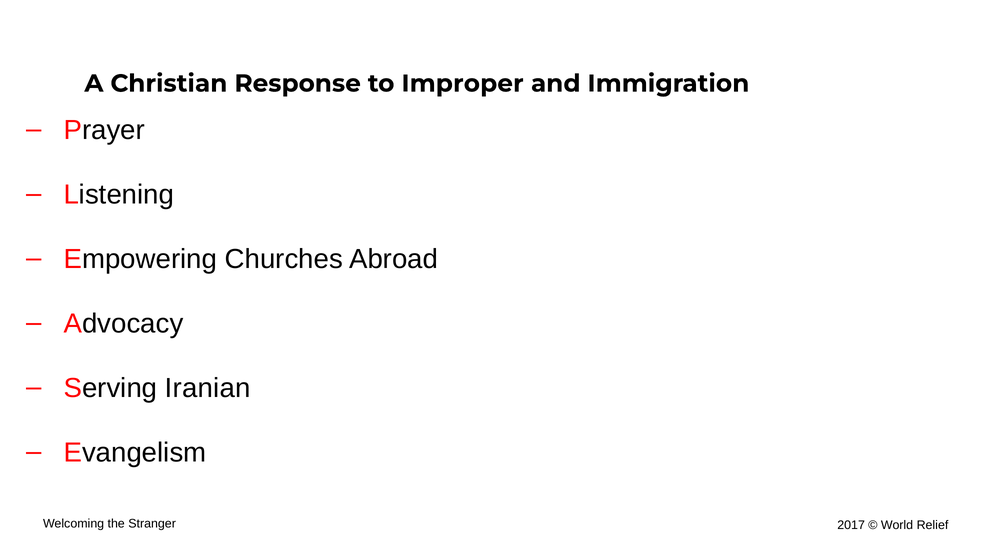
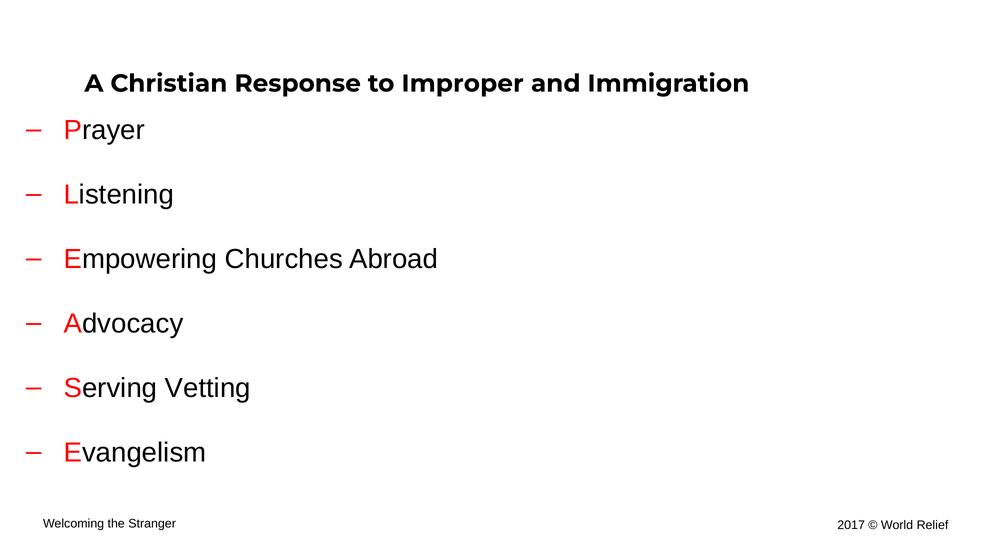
Iranian: Iranian -> Vetting
